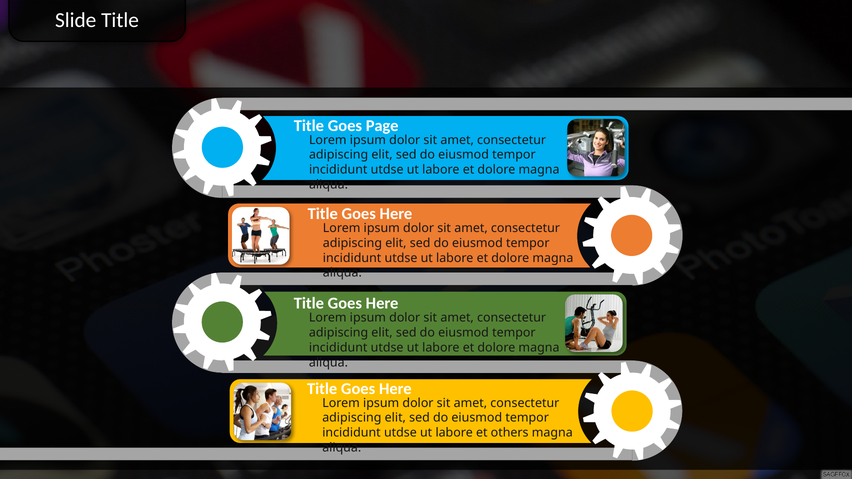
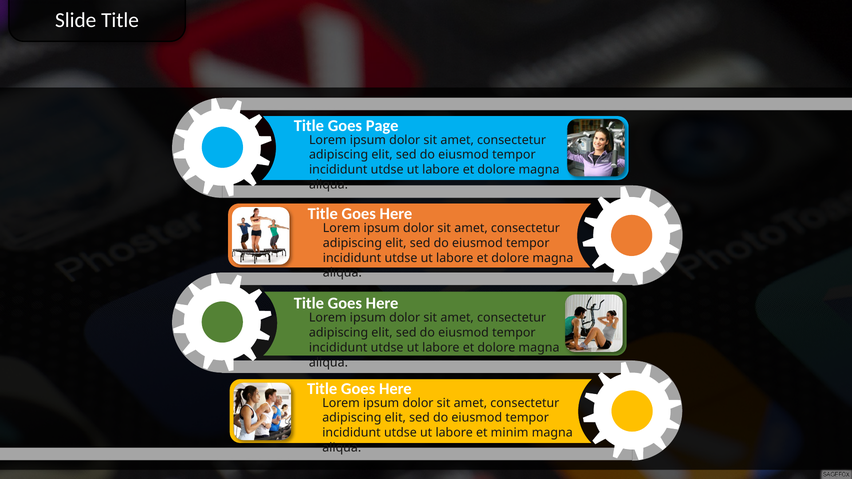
others: others -> minim
